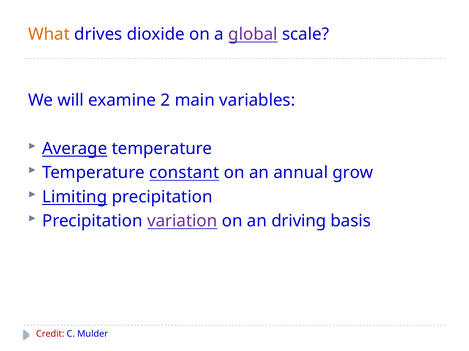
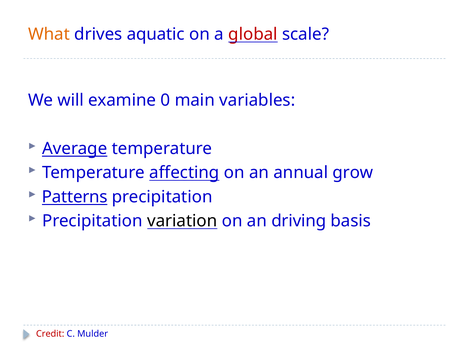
dioxide: dioxide -> aquatic
global colour: purple -> red
2: 2 -> 0
constant: constant -> affecting
Limiting: Limiting -> Patterns
variation colour: purple -> black
